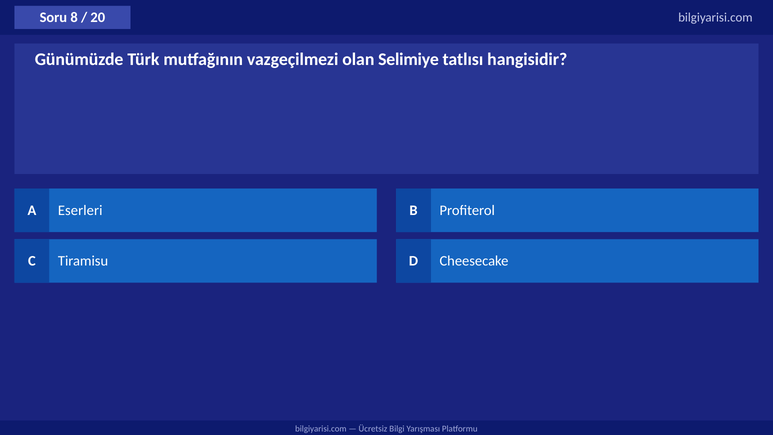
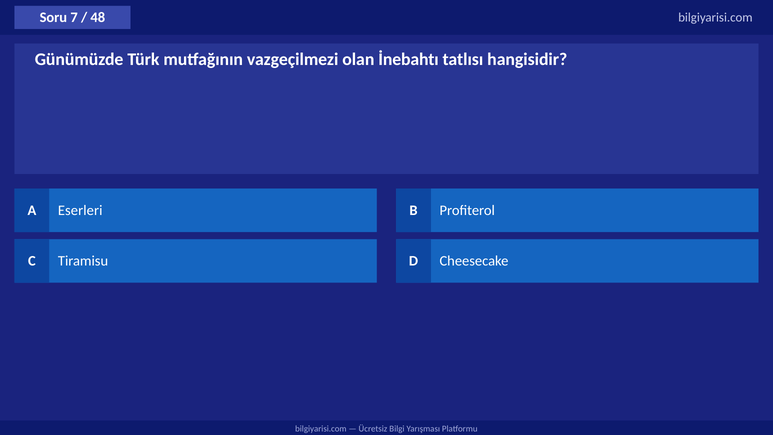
8: 8 -> 7
20: 20 -> 48
Selimiye: Selimiye -> İnebahtı
